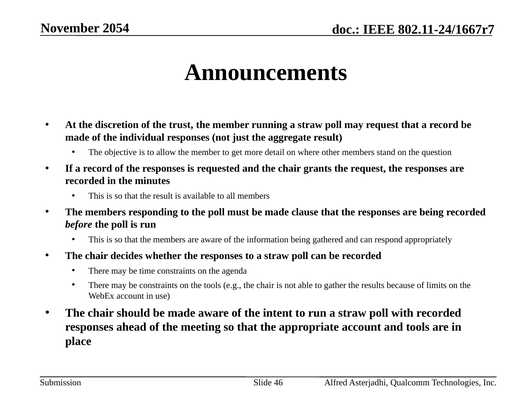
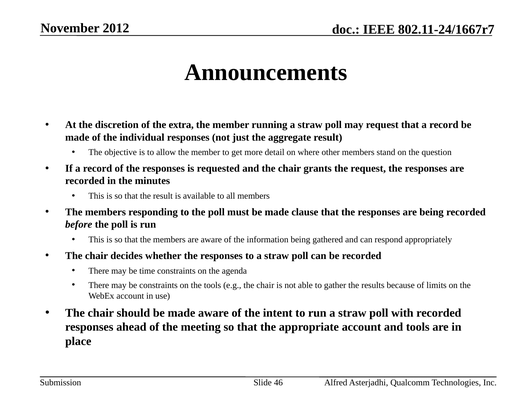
2054: 2054 -> 2012
trust: trust -> extra
